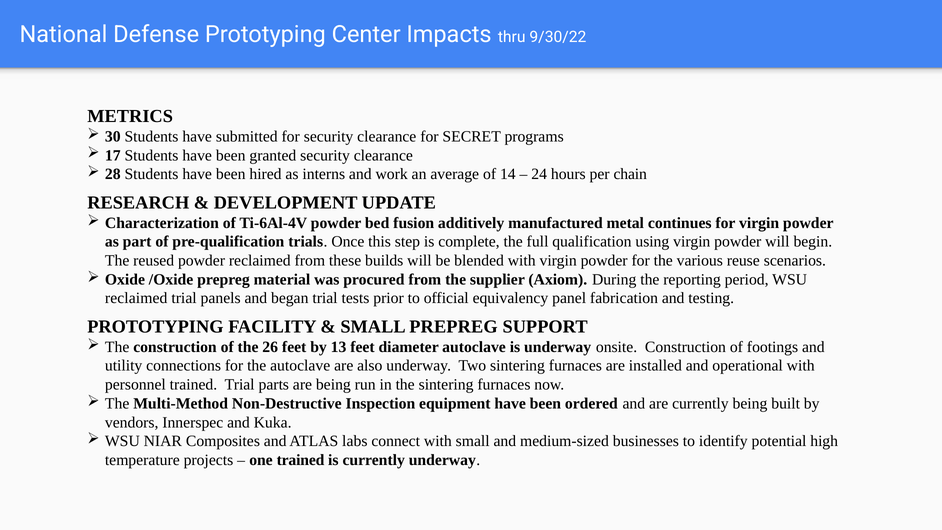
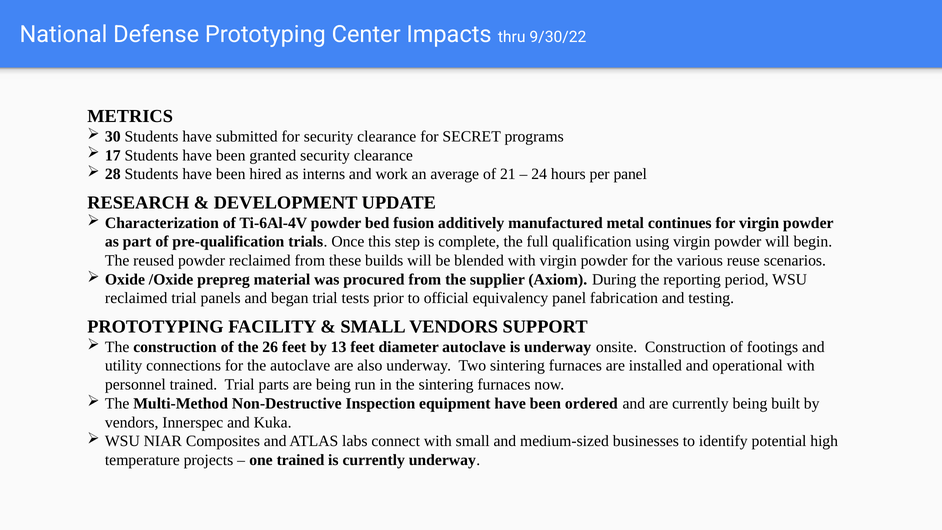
14: 14 -> 21
per chain: chain -> panel
SMALL PREPREG: PREPREG -> VENDORS
